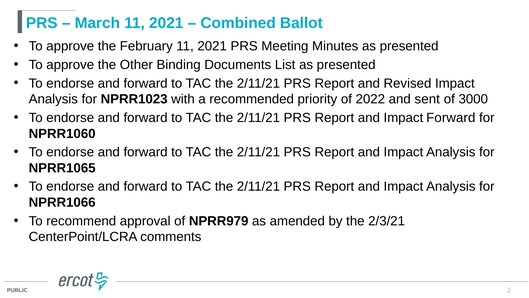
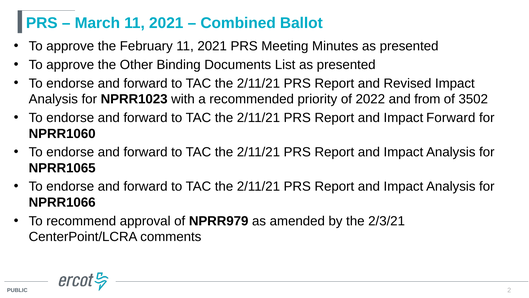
sent: sent -> from
3000: 3000 -> 3502
